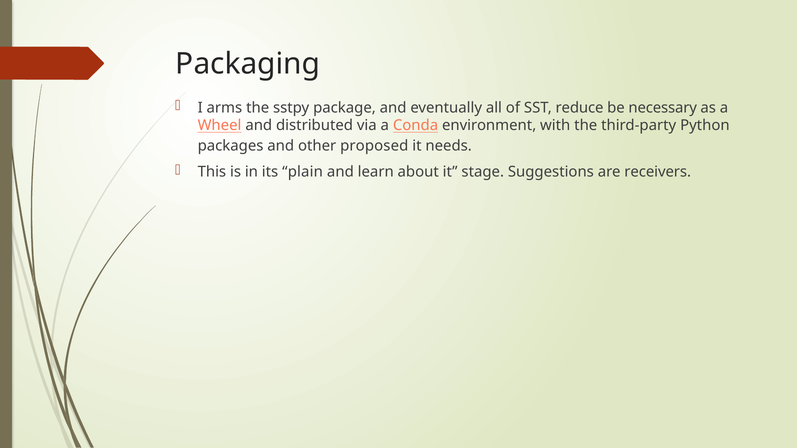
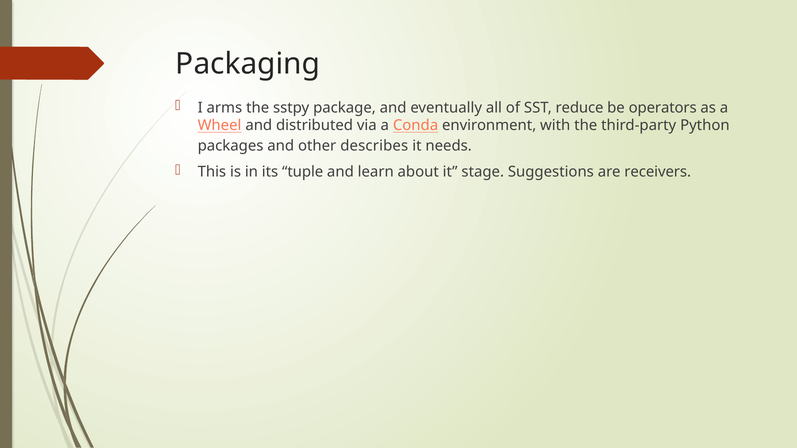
necessary: necessary -> operators
proposed: proposed -> describes
plain: plain -> tuple
